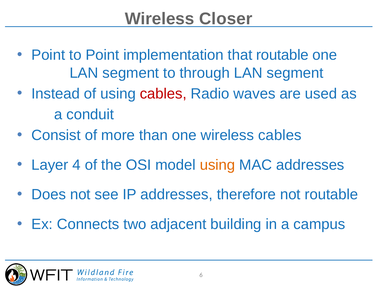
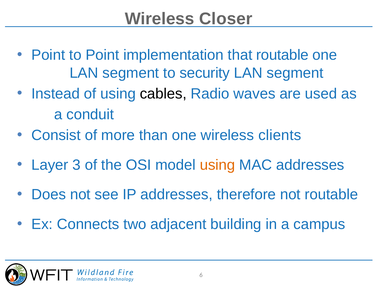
through: through -> security
cables at (163, 94) colour: red -> black
wireless cables: cables -> clients
4: 4 -> 3
